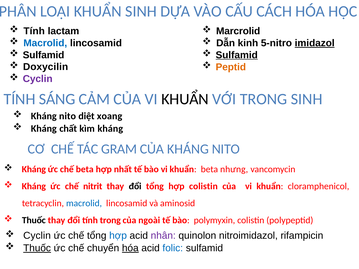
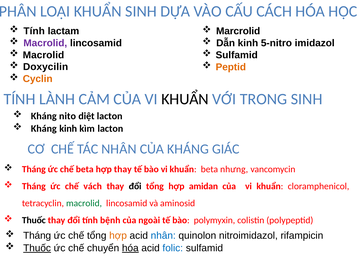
Macrolid at (45, 43) colour: blue -> purple
imidazol underline: present -> none
Sulfamid at (44, 55): Sulfamid -> Macrolid
Sulfamid at (237, 55) underline: present -> none
Cyclin at (38, 79) colour: purple -> orange
SÁNG: SÁNG -> LÀNH
diệt xoang: xoang -> lacton
Kháng chất: chất -> kinh
kìm kháng: kháng -> lacton
TÁC GRAM: GRAM -> NHÂN
CỦA KHÁNG NITO: NITO -> GIÁC
Kháng at (34, 169): Kháng -> Tháng
hợp nhất: nhất -> thay
Kháng at (34, 186): Kháng -> Tháng
nitrit: nitrit -> vách
hợp colistin: colistin -> amidan
macrolid at (84, 203) colour: blue -> green
tính trong: trong -> bệnh
Cyclin at (37, 236): Cyclin -> Tháng
hợp at (118, 236) colour: blue -> orange
nhân at (163, 236) colour: purple -> blue
